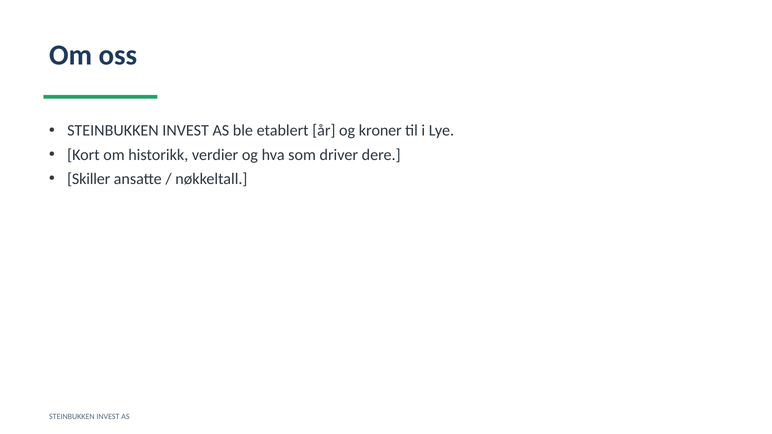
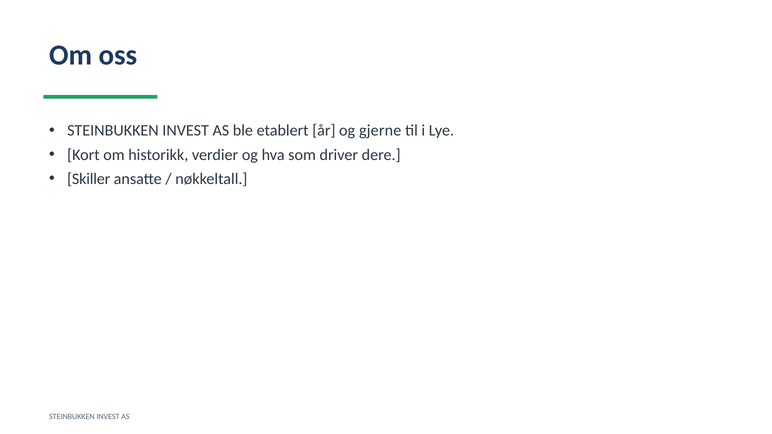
kroner: kroner -> gjerne
